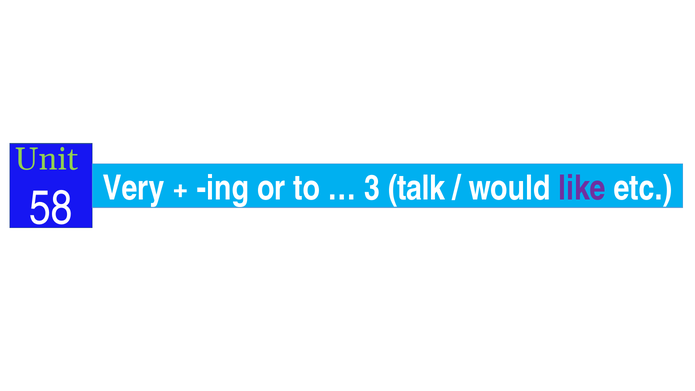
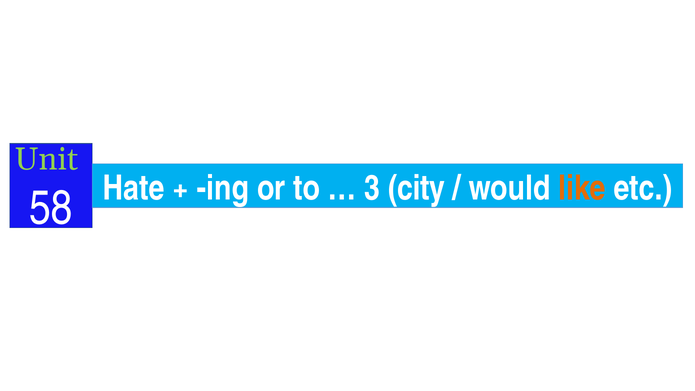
Very: Very -> Hate
talk: talk -> city
like colour: purple -> orange
